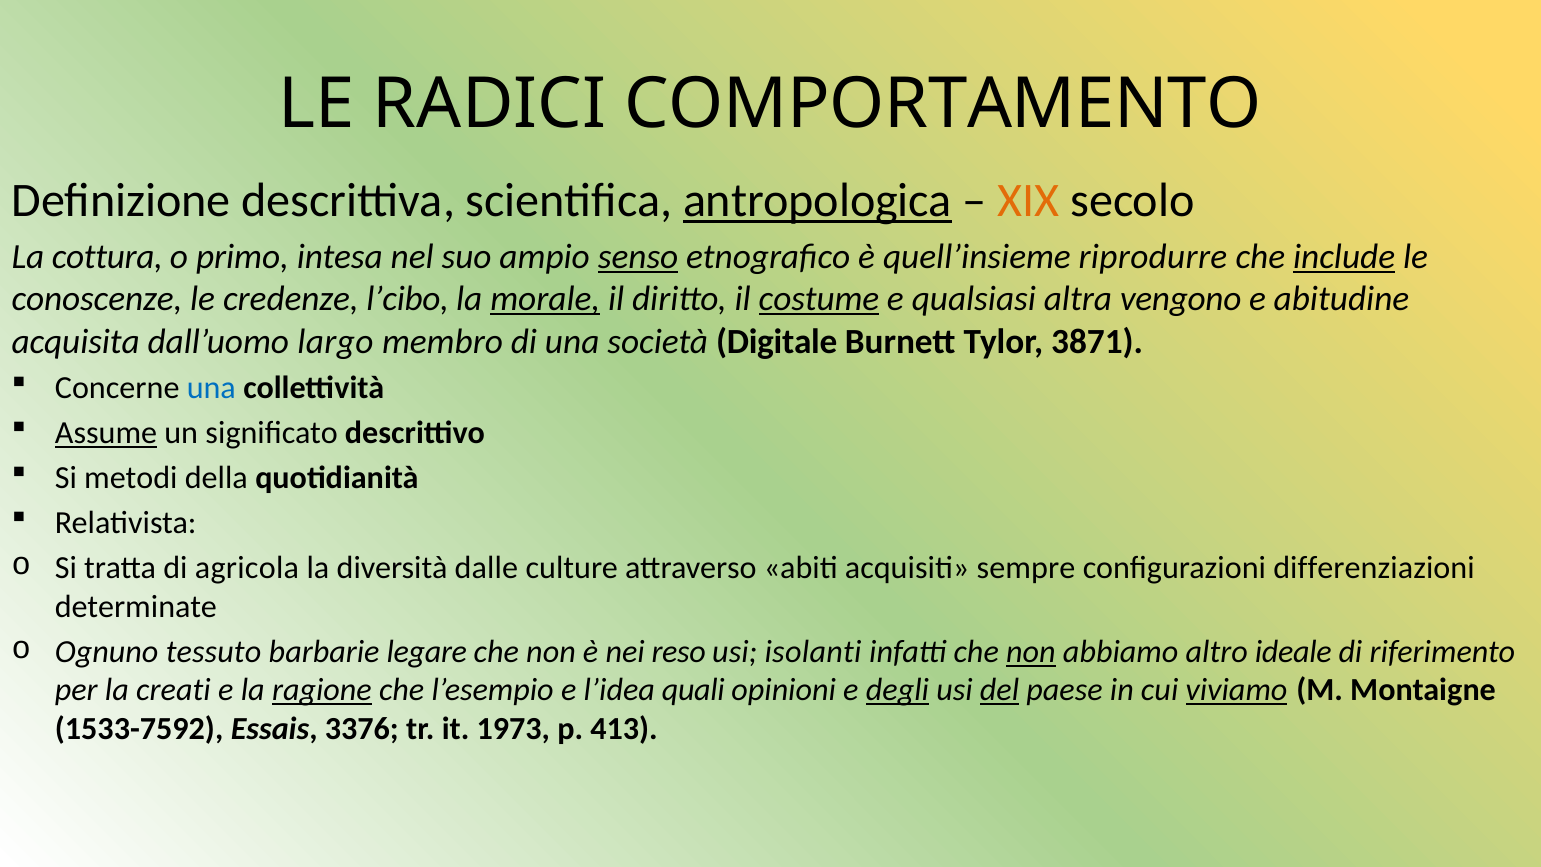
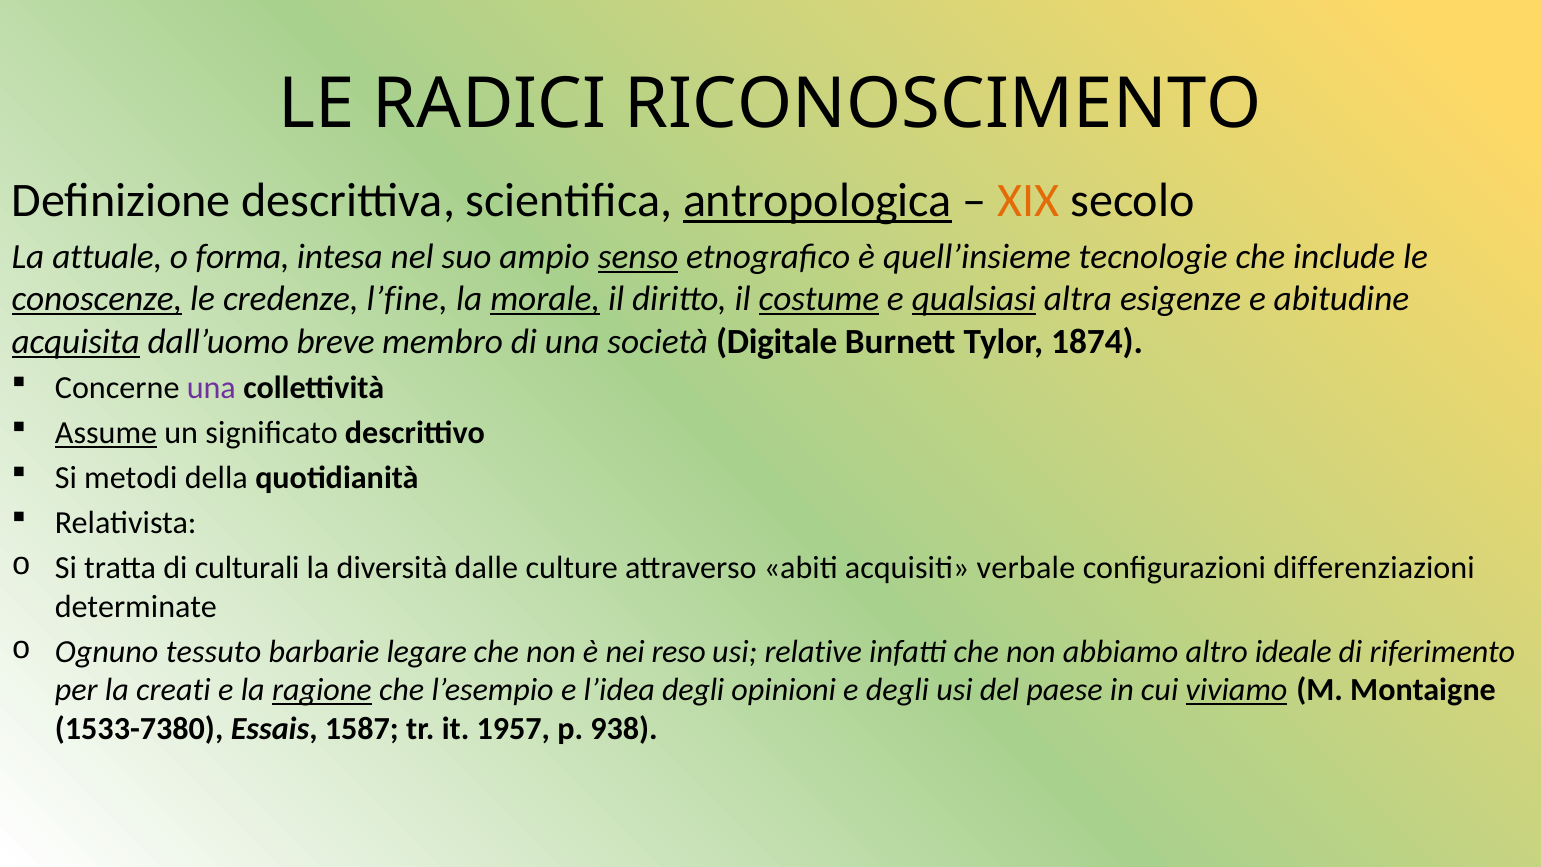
COMPORTAMENTO: COMPORTAMENTO -> RICONOSCIMENTO
cottura: cottura -> attuale
primo: primo -> forma
riprodurre: riprodurre -> tecnologie
include underline: present -> none
conoscenze underline: none -> present
l’cibo: l’cibo -> l’fine
qualsiasi underline: none -> present
vengono: vengono -> esigenze
acquisita underline: none -> present
largo: largo -> breve
3871: 3871 -> 1874
una at (211, 388) colour: blue -> purple
agricola: agricola -> culturali
sempre: sempre -> verbale
isolanti: isolanti -> relative
non at (1031, 652) underline: present -> none
l’idea quali: quali -> degli
degli at (897, 690) underline: present -> none
del underline: present -> none
1533-7592: 1533-7592 -> 1533-7380
3376: 3376 -> 1587
1973: 1973 -> 1957
413: 413 -> 938
